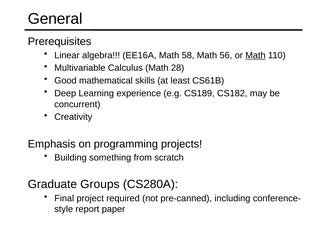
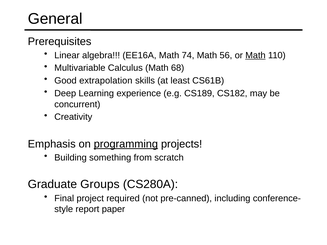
58: 58 -> 74
28: 28 -> 68
mathematical: mathematical -> extrapolation
programming underline: none -> present
